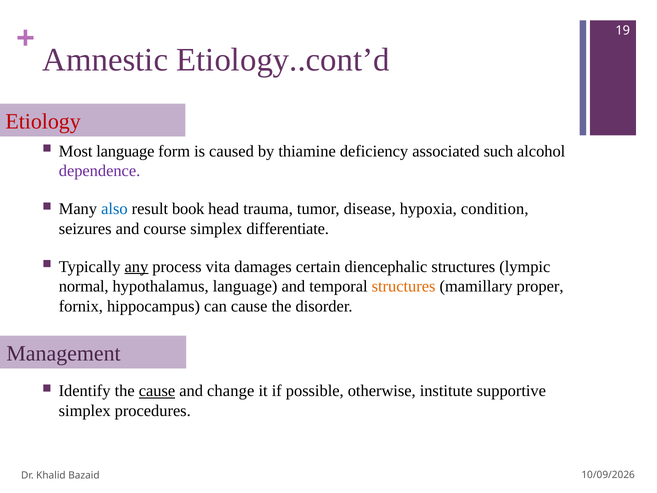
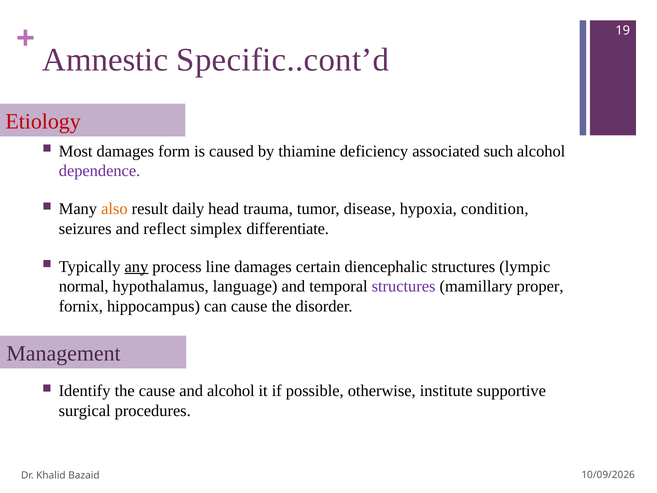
Etiology..cont’d: Etiology..cont’d -> Specific..cont’d
Most language: language -> damages
also colour: blue -> orange
book: book -> daily
course: course -> reflect
vita: vita -> line
structures at (404, 286) colour: orange -> purple
cause at (157, 391) underline: present -> none
and change: change -> alcohol
simplex at (85, 411): simplex -> surgical
